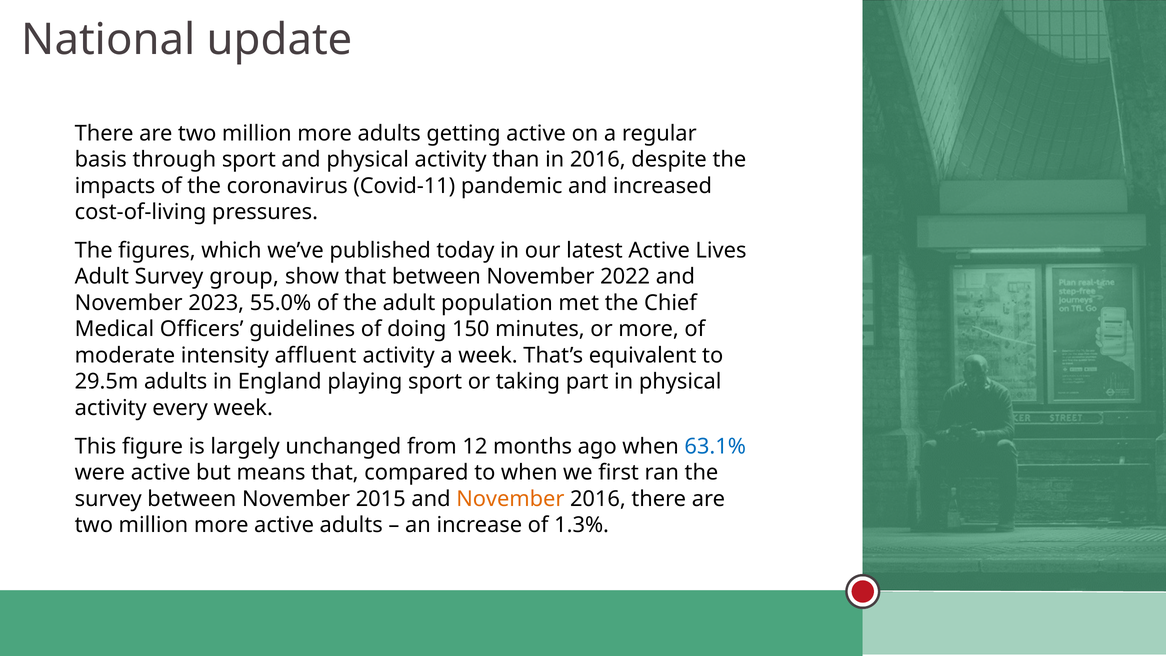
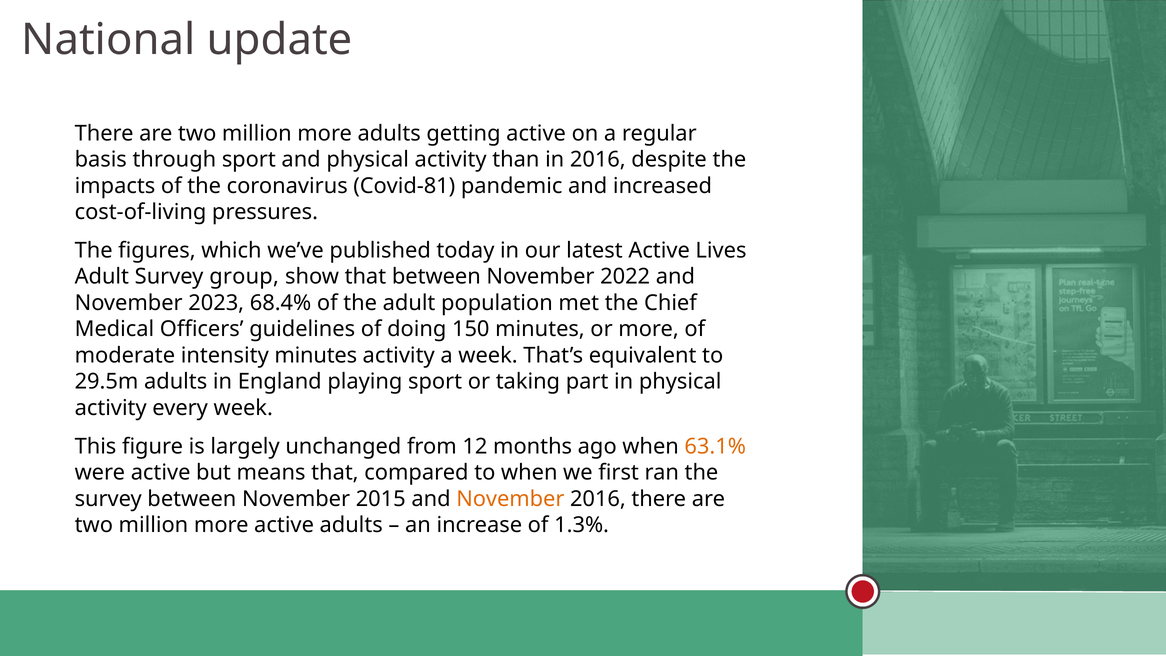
Covid-11: Covid-11 -> Covid-81
55.0%: 55.0% -> 68.4%
intensity affluent: affluent -> minutes
63.1% colour: blue -> orange
